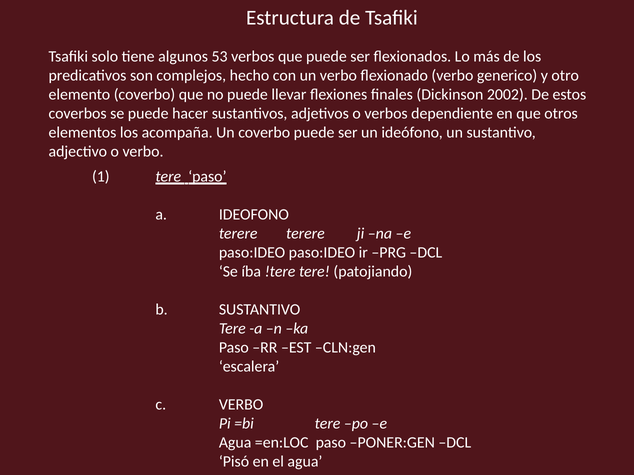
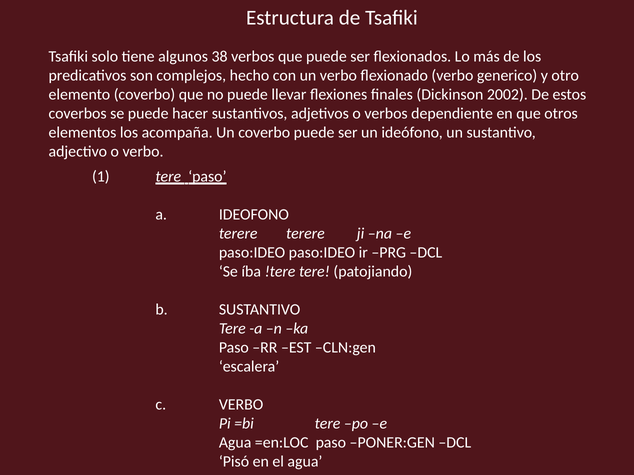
53: 53 -> 38
